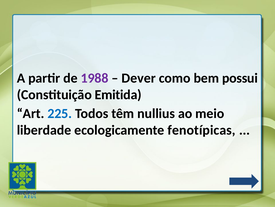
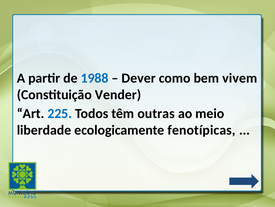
1988 colour: purple -> blue
possui: possui -> vivem
Emitida: Emitida -> Vender
nullius: nullius -> outras
